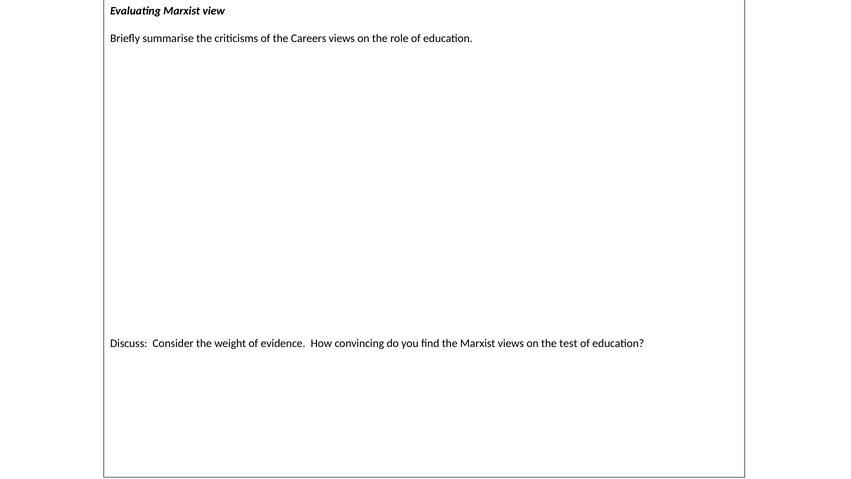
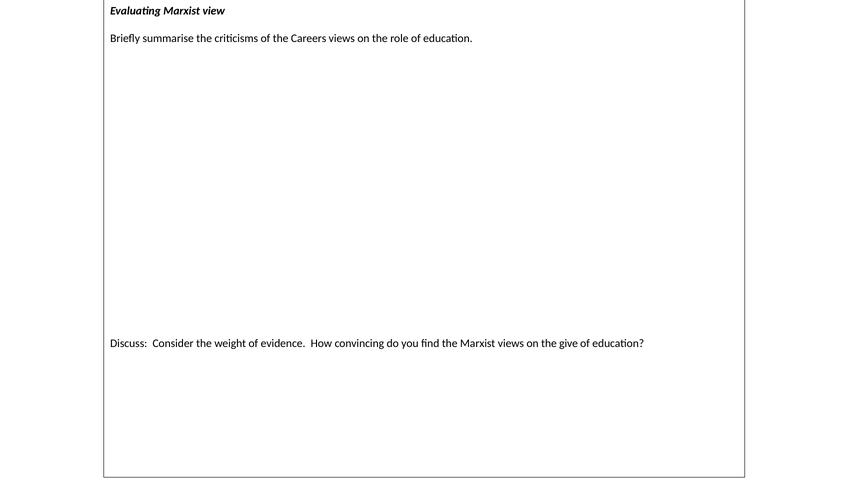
test: test -> give
